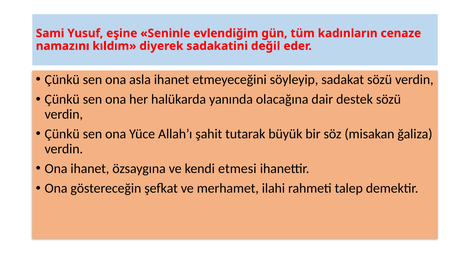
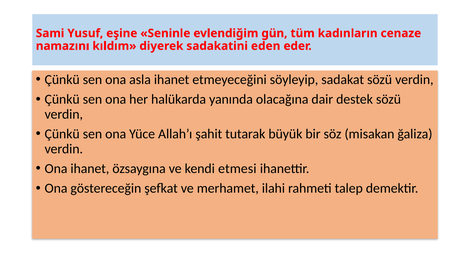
değil: değil -> eden
